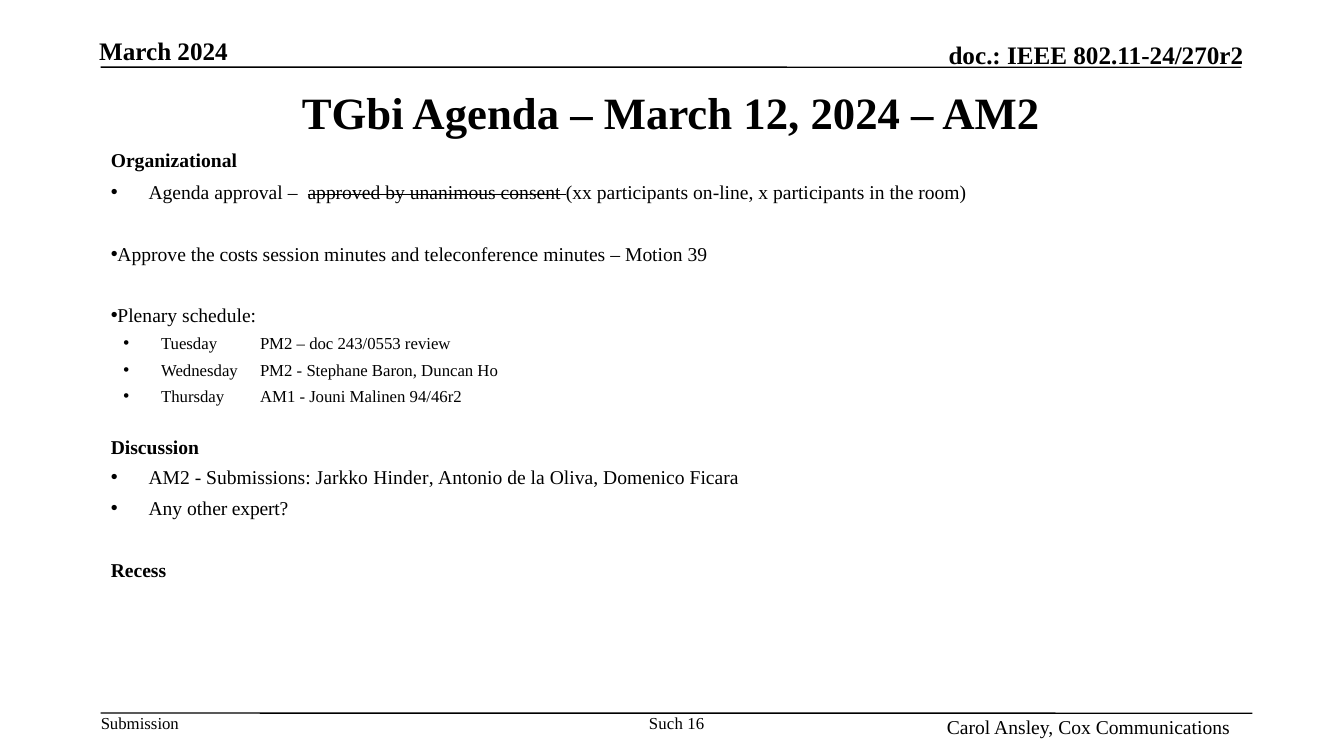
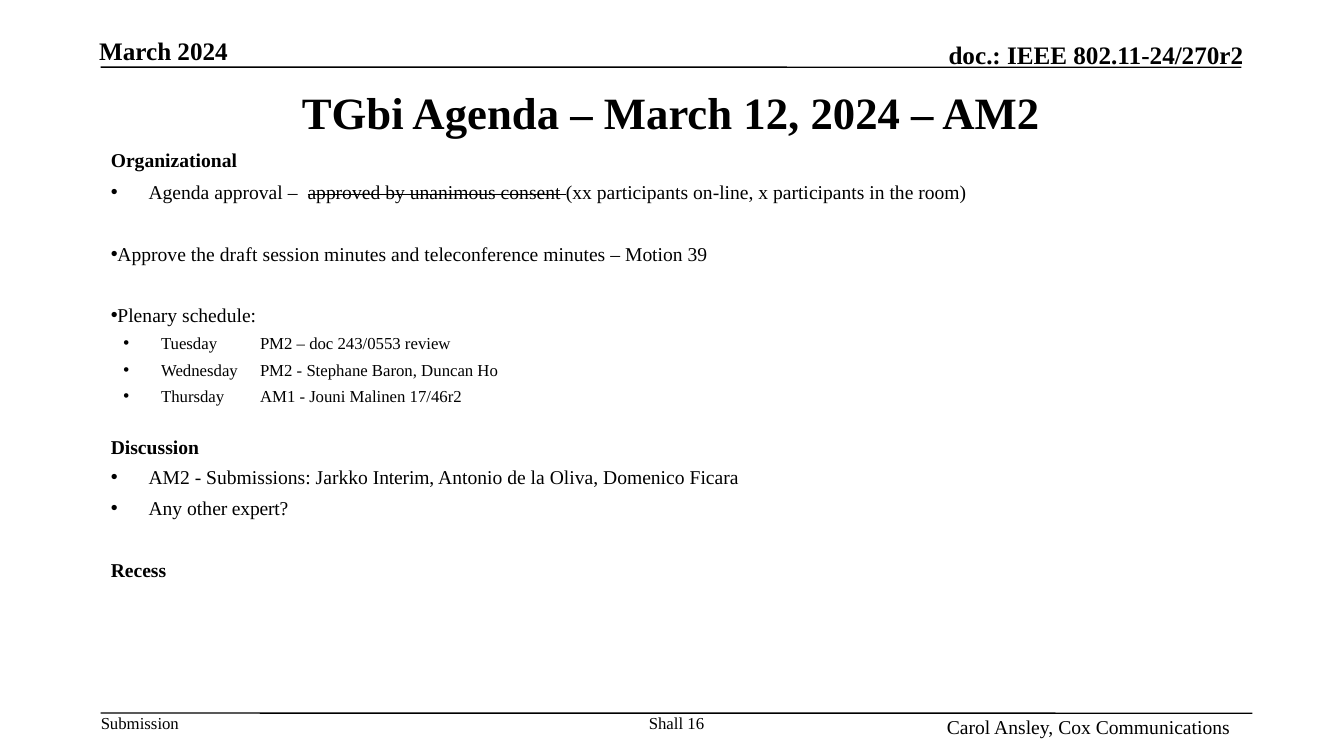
costs: costs -> draft
94/46r2: 94/46r2 -> 17/46r2
Hinder: Hinder -> Interim
Such: Such -> Shall
